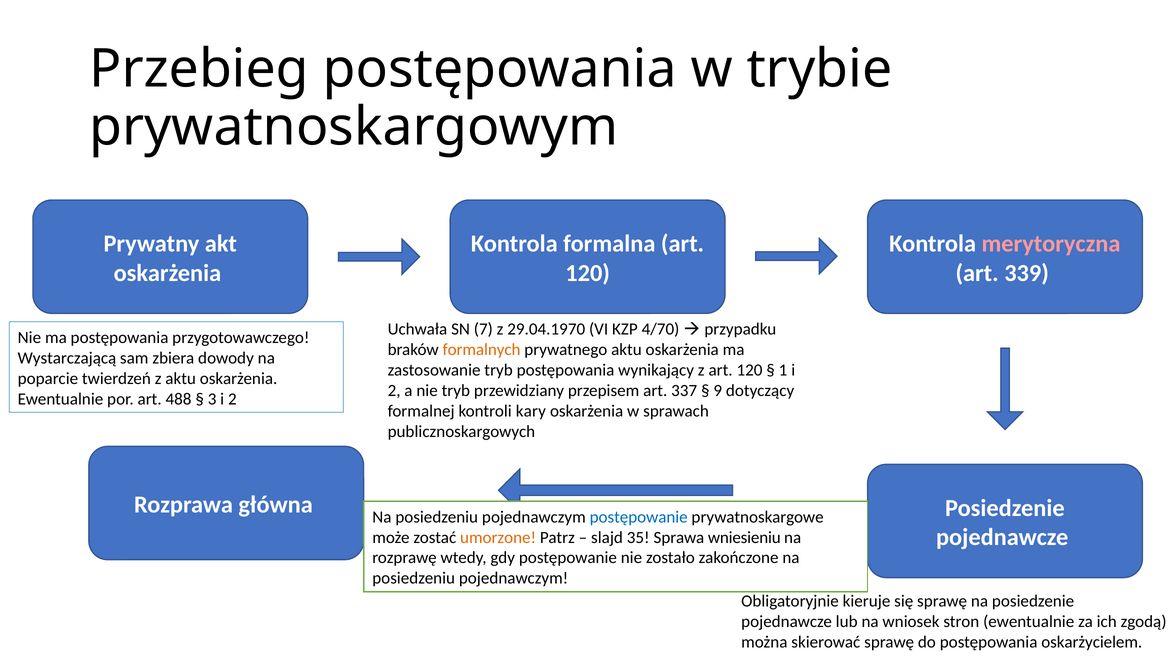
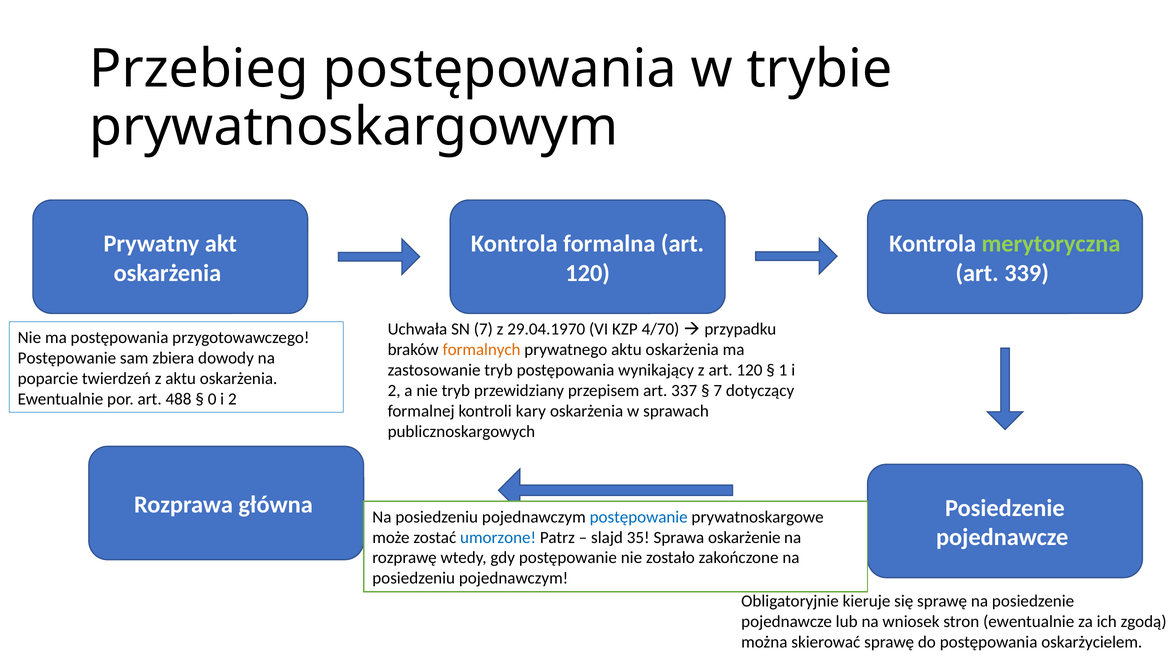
merytoryczna colour: pink -> light green
Wystarczającą at (67, 358): Wystarczającą -> Postępowanie
9 at (718, 390): 9 -> 7
3: 3 -> 0
umorzone colour: orange -> blue
wniesieniu: wniesieniu -> oskarżenie
